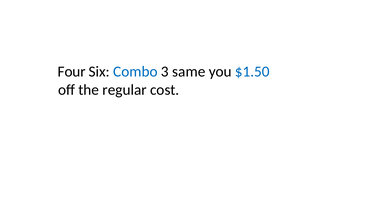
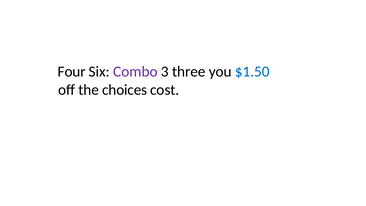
Combo colour: blue -> purple
same: same -> three
regular: regular -> choices
